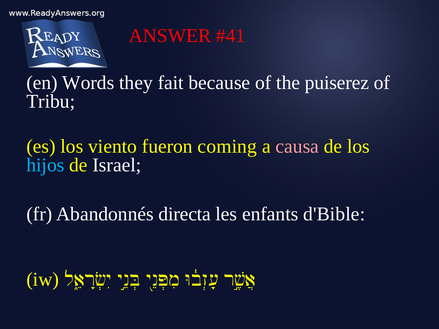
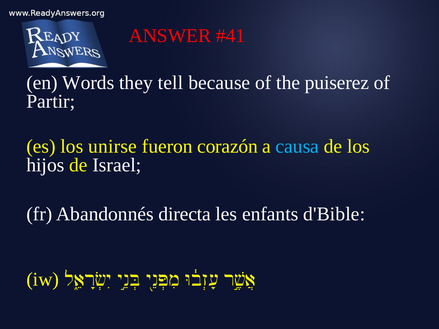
fait: fait -> tell
Tribu: Tribu -> Partir
viento: viento -> unirse
coming: coming -> corazón
causa colour: pink -> light blue
hijos colour: light blue -> white
